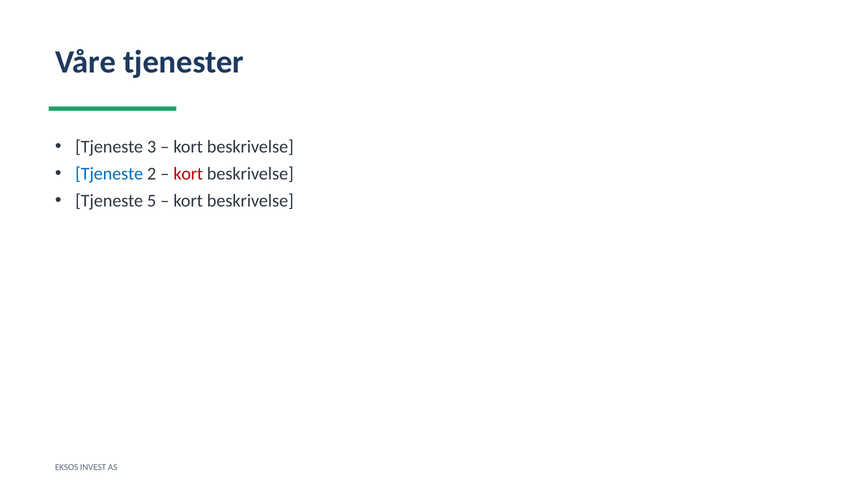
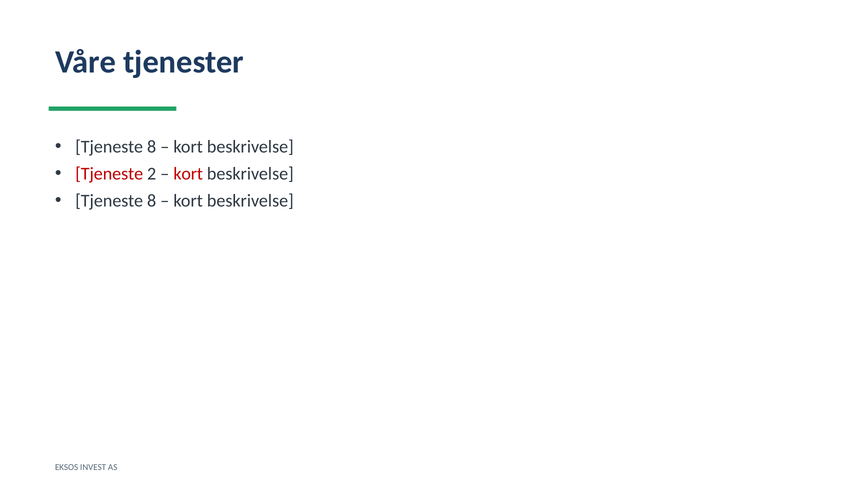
3 at (152, 147): 3 -> 8
Tjeneste at (109, 174) colour: blue -> red
5 at (152, 201): 5 -> 8
